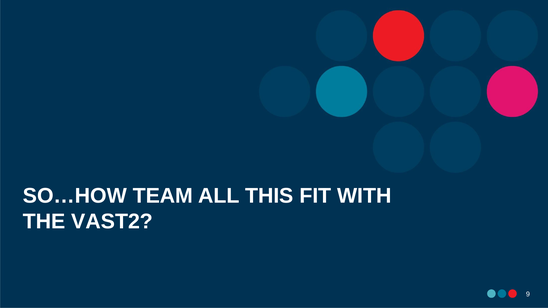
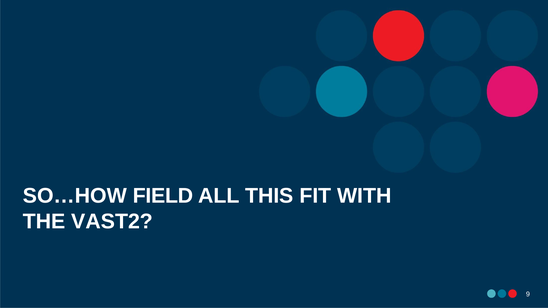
TEAM: TEAM -> FIELD
